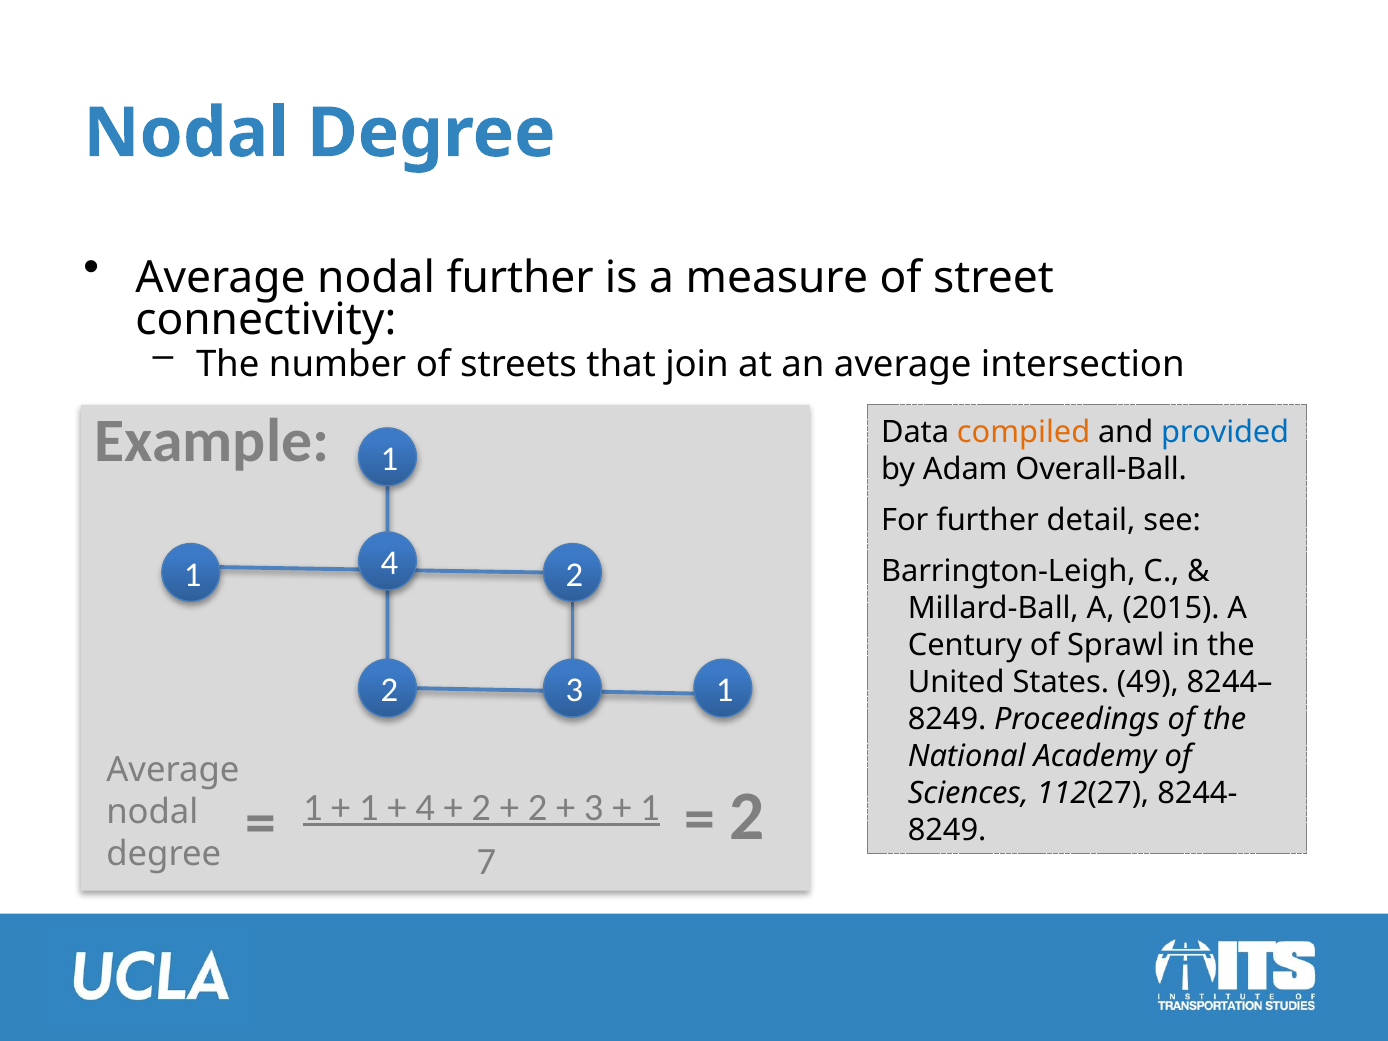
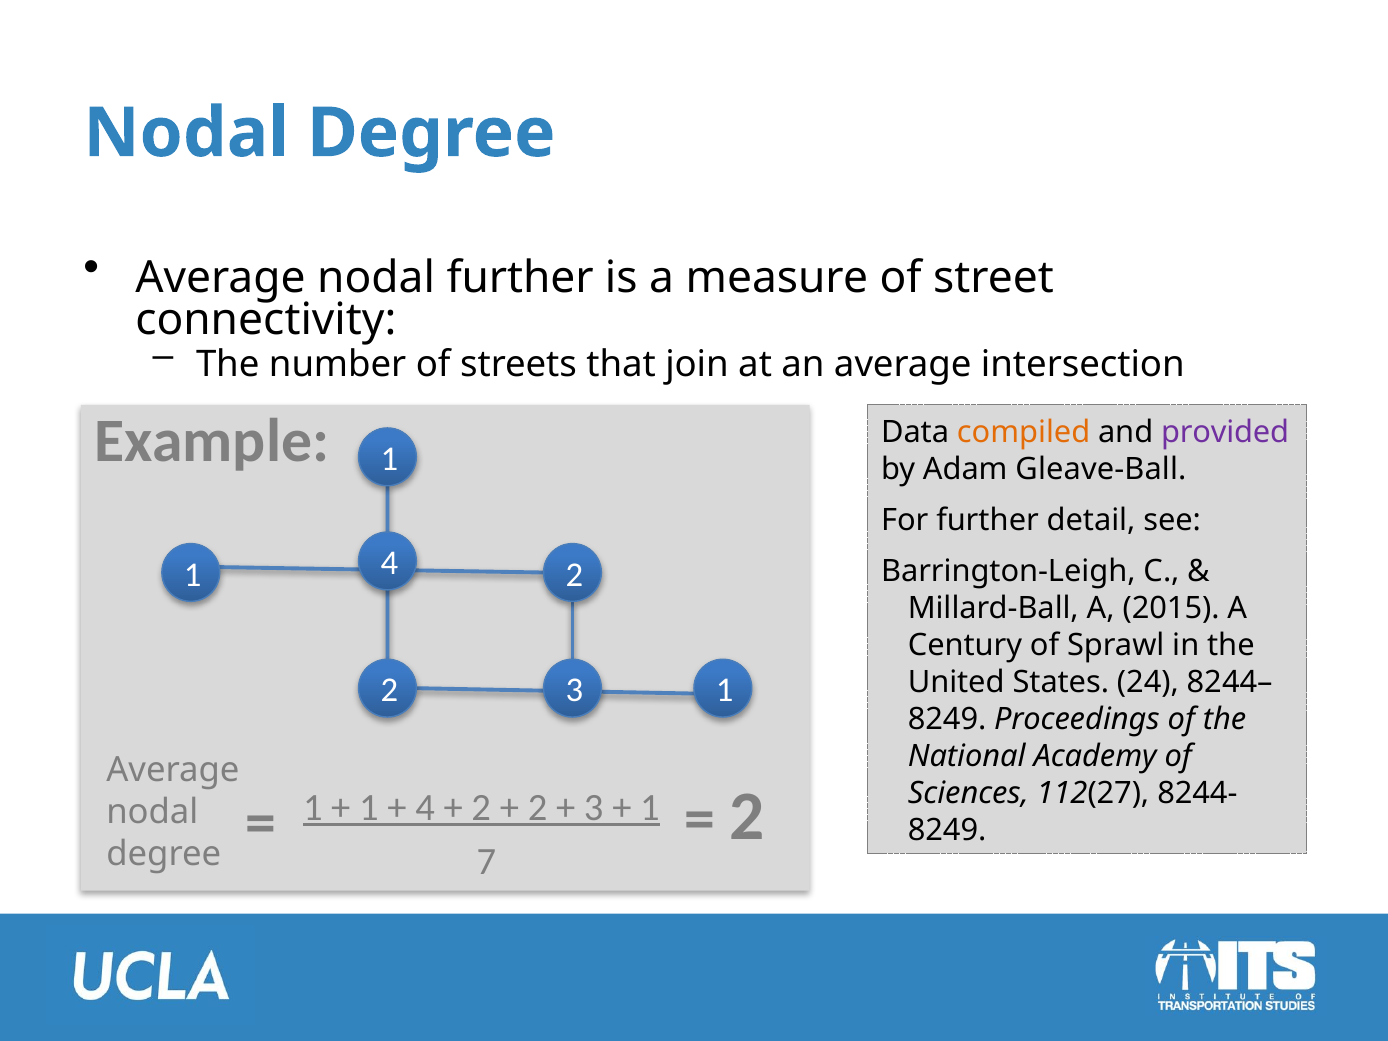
provided colour: blue -> purple
Overall-Ball: Overall-Ball -> Gleave-Ball
49: 49 -> 24
